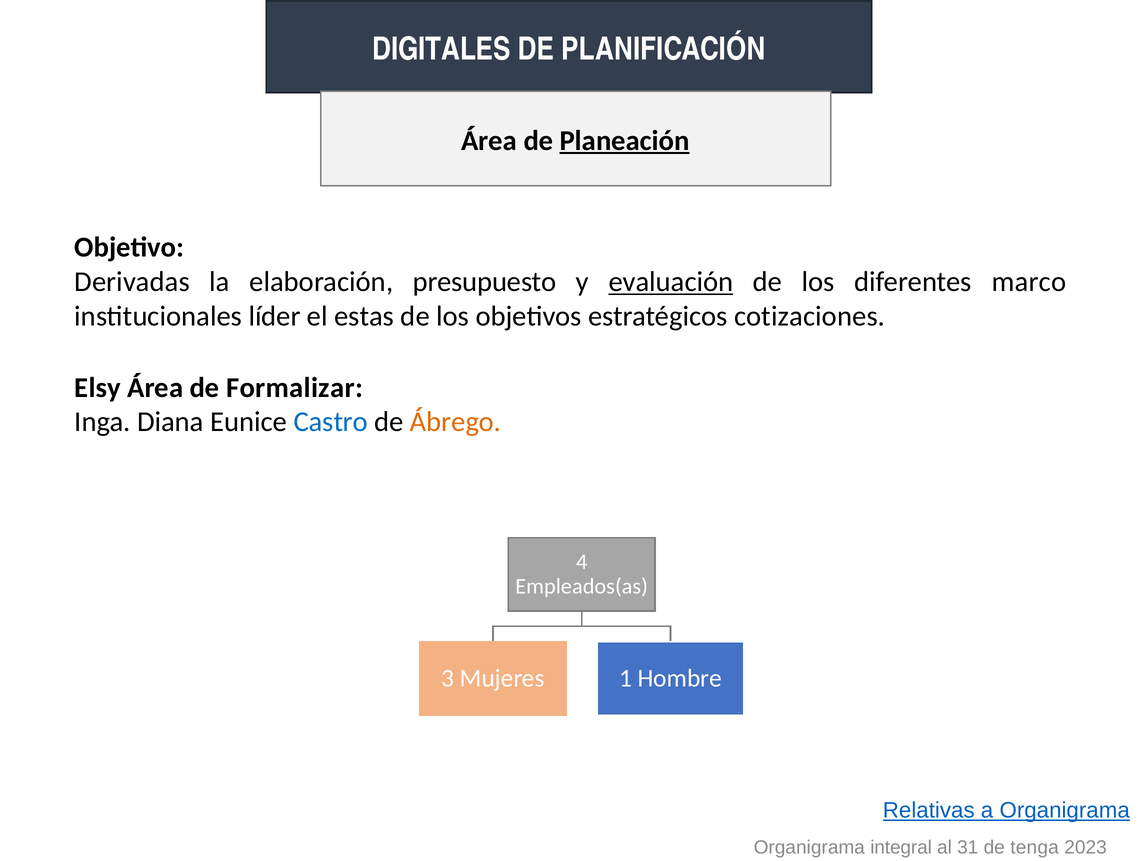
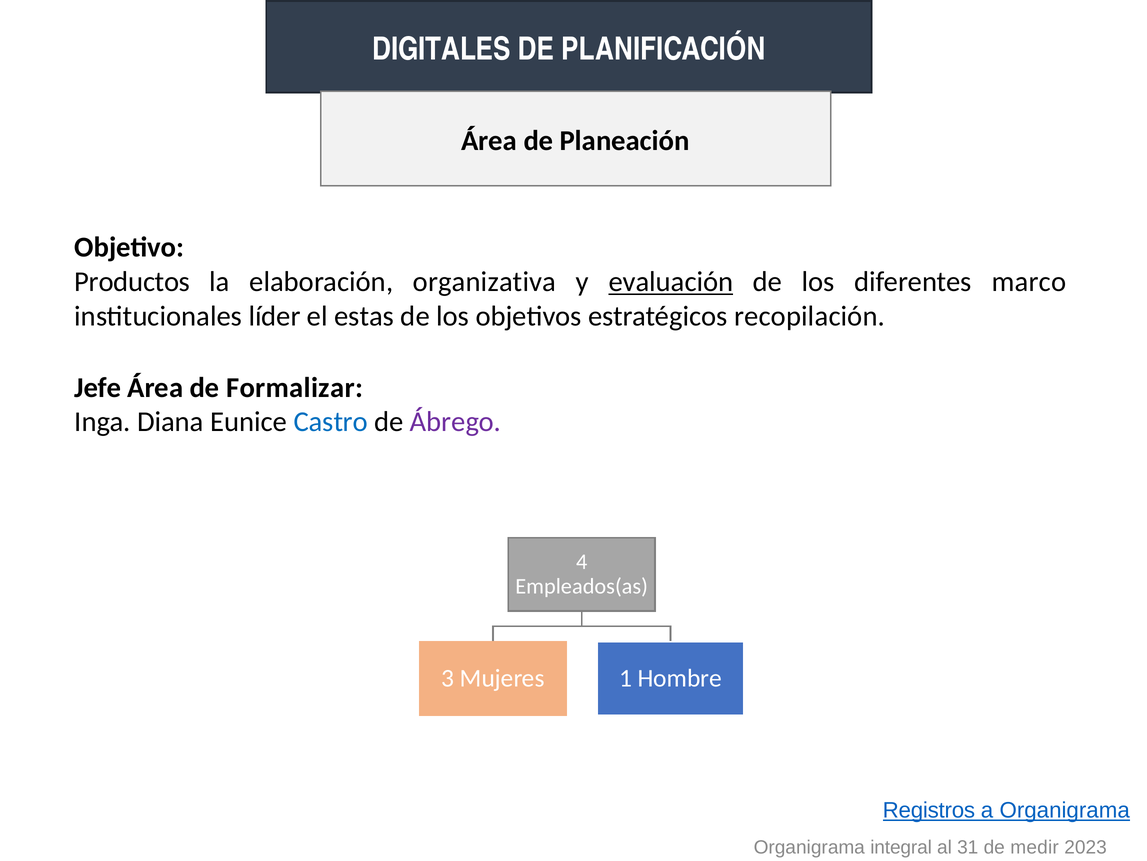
Planeación underline: present -> none
Derivadas: Derivadas -> Productos
presupuesto: presupuesto -> organizativa
cotizaciones: cotizaciones -> recopilación
Elsy: Elsy -> Jefe
Ábrego colour: orange -> purple
Relativas: Relativas -> Registros
tenga: tenga -> medir
